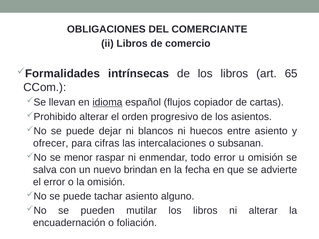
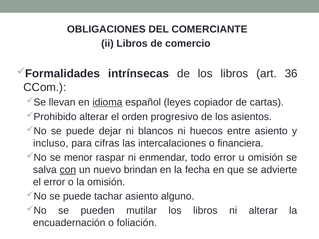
65: 65 -> 36
flujos: flujos -> leyes
ofrecer: ofrecer -> incluso
subsanan: subsanan -> financiera
con underline: none -> present
